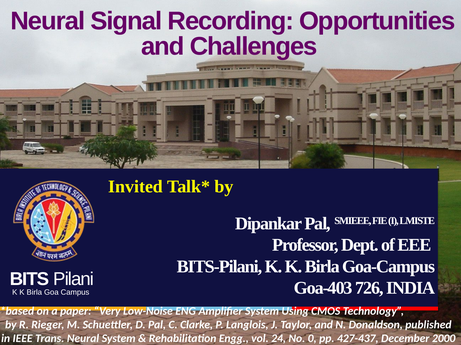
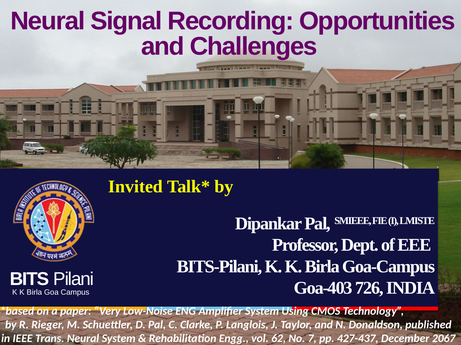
24: 24 -> 62
0: 0 -> 7
2000: 2000 -> 2067
